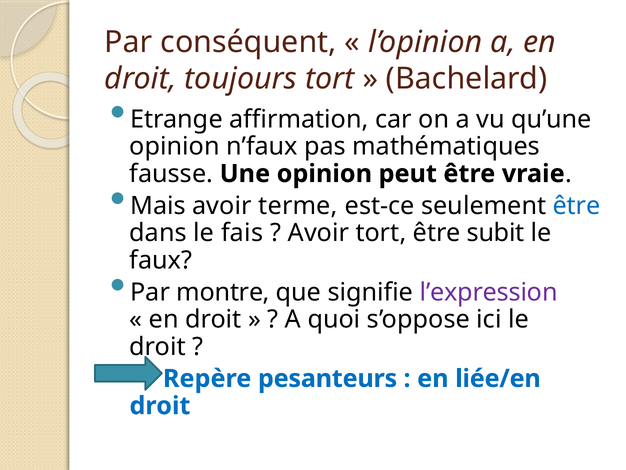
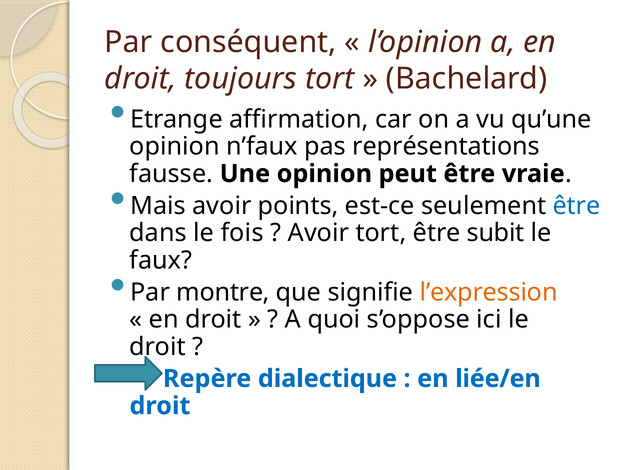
mathématiques: mathématiques -> représentations
terme: terme -> points
fais: fais -> fois
l’expression colour: purple -> orange
pesanteurs: pesanteurs -> dialectique
